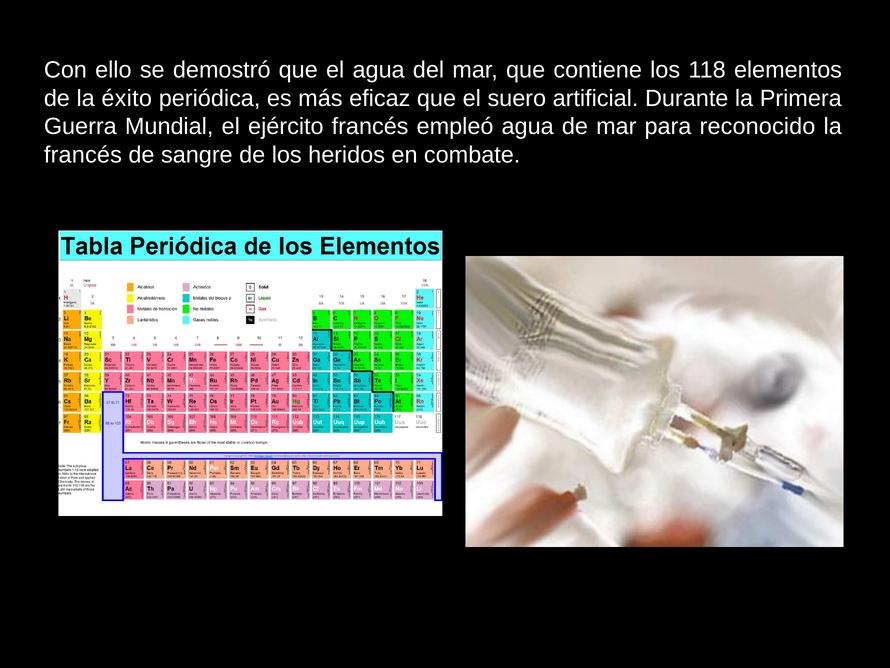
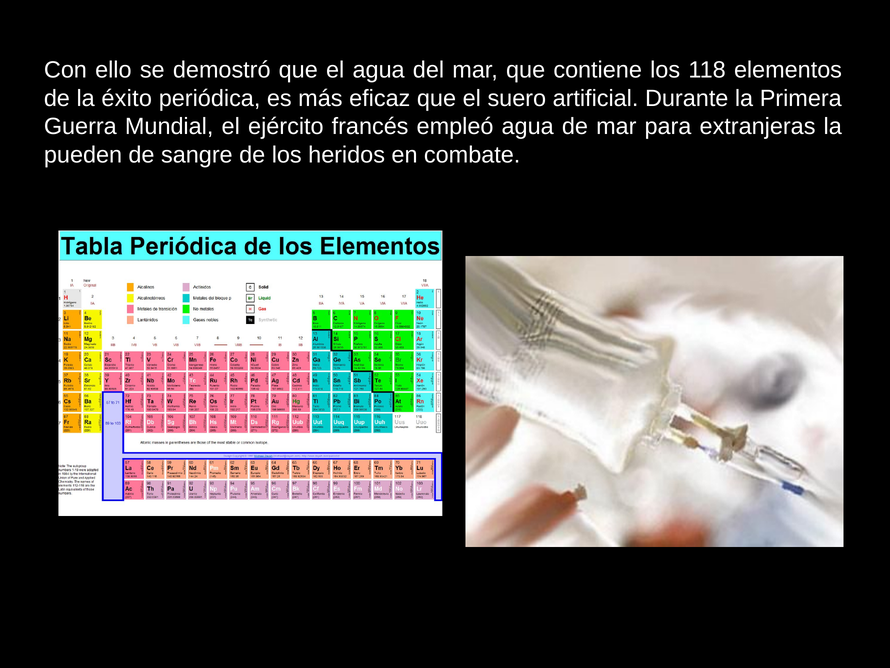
reconocido: reconocido -> extranjeras
francés at (83, 155): francés -> pueden
